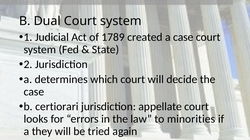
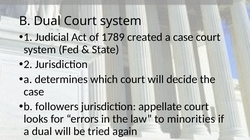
certiorari: certiorari -> followers
a they: they -> dual
